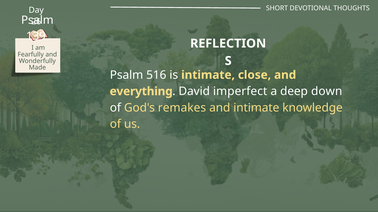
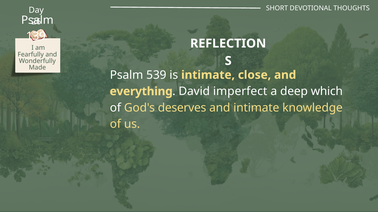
516: 516 -> 539
down: down -> which
remakes: remakes -> deserves
